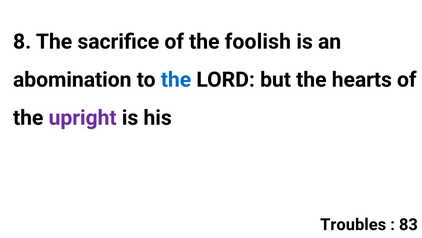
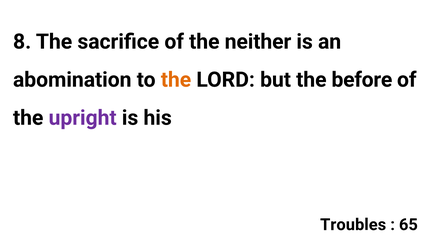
foolish: foolish -> neither
the at (176, 80) colour: blue -> orange
hearts: hearts -> before
83: 83 -> 65
